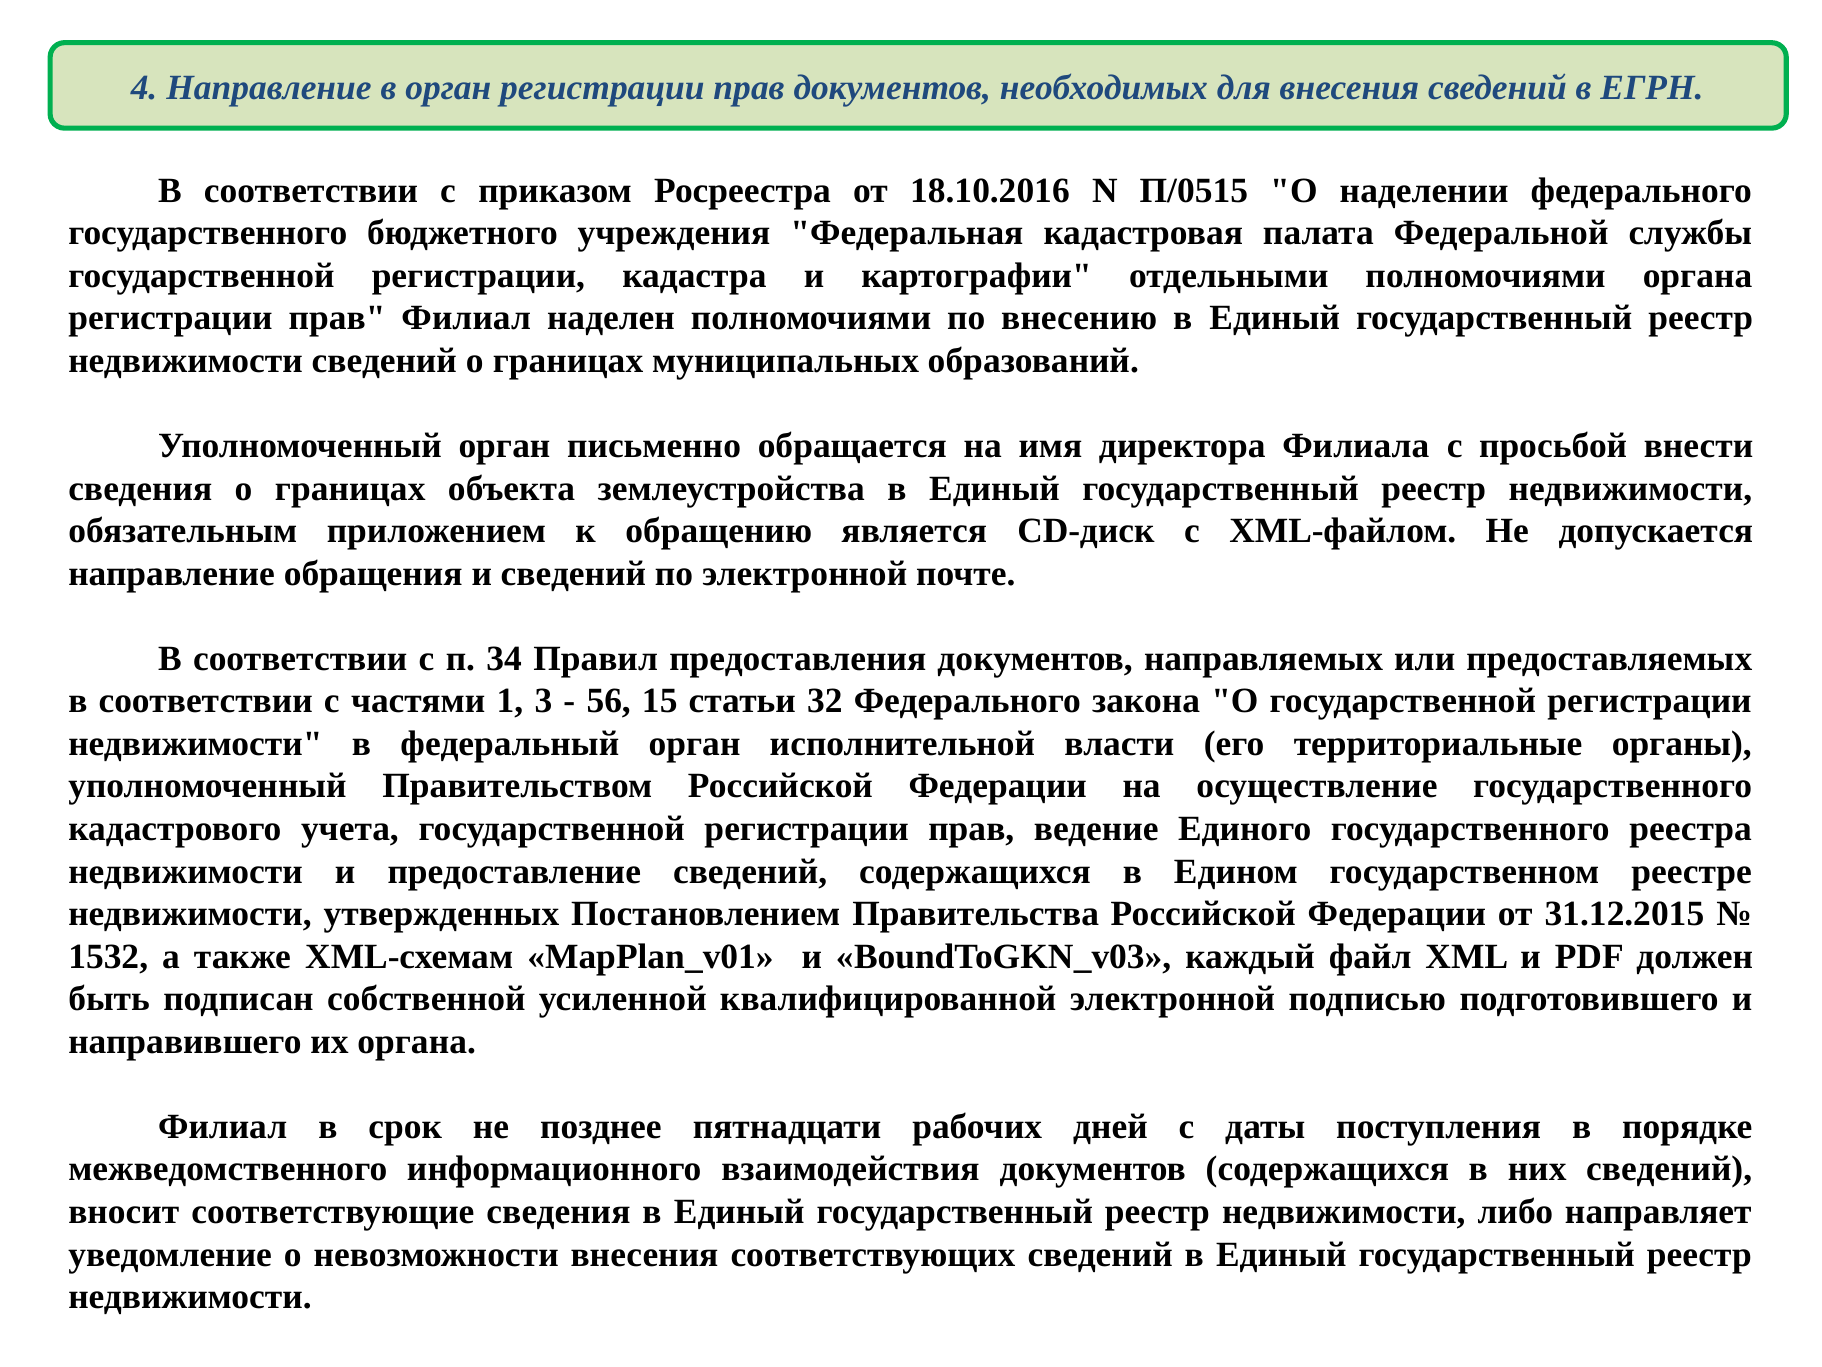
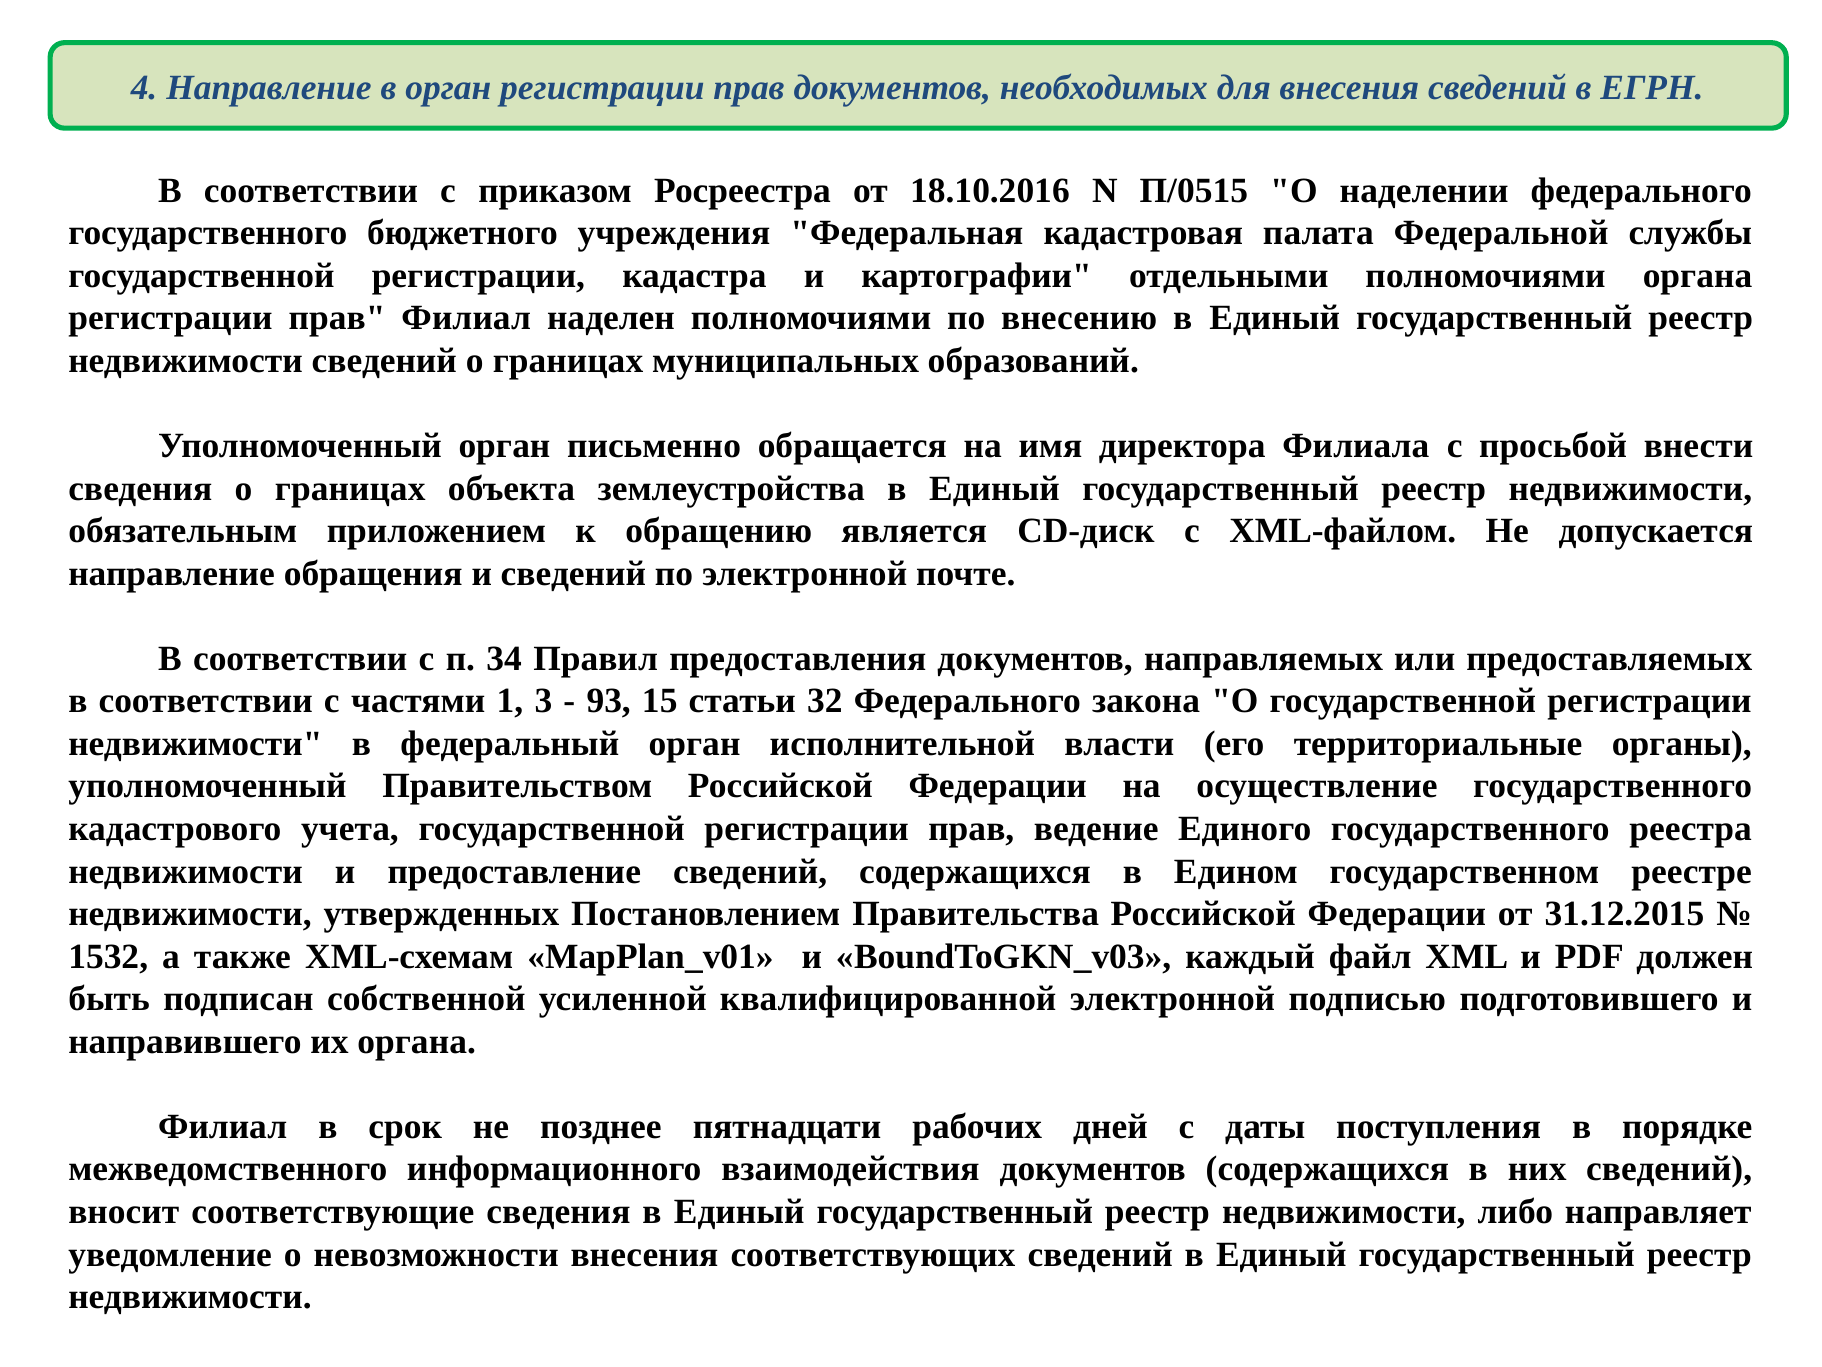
56: 56 -> 93
